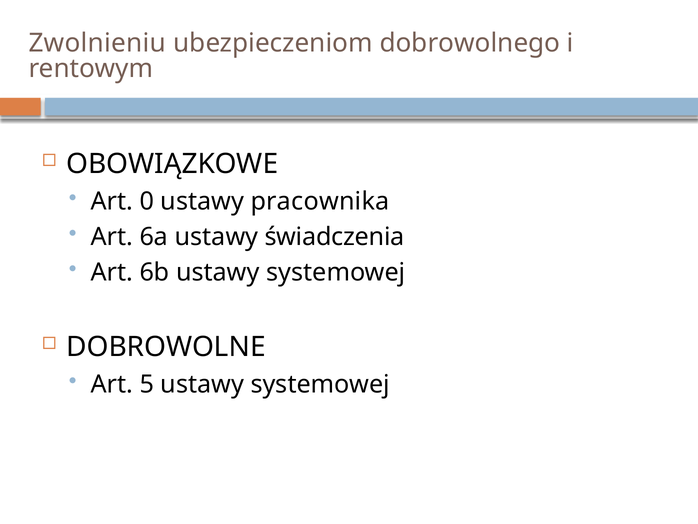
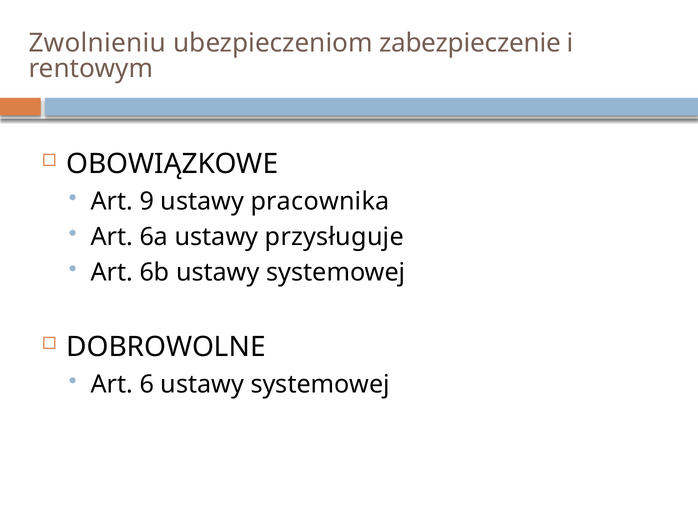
dobrowolnego: dobrowolnego -> zabezpieczenie
0: 0 -> 9
świadczenia: świadczenia -> przysługuje
5: 5 -> 6
